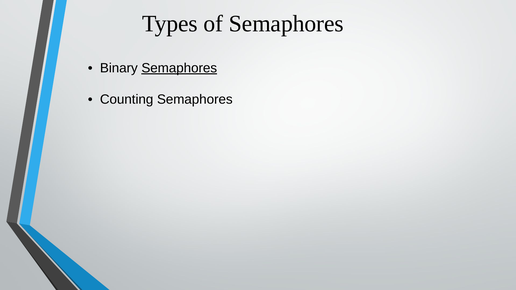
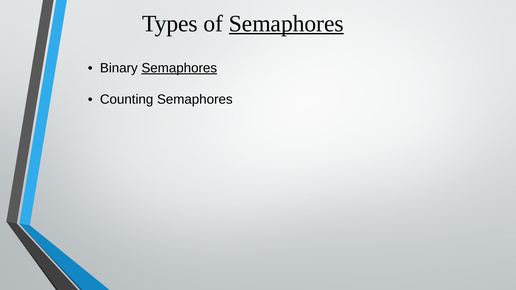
Semaphores at (286, 24) underline: none -> present
